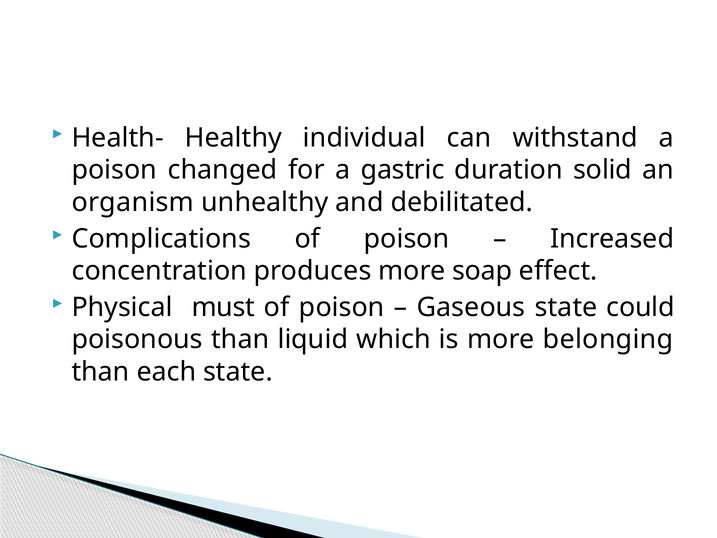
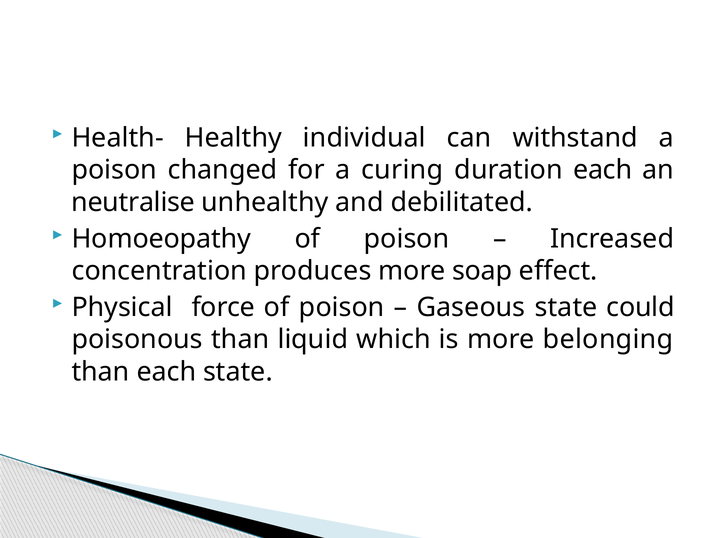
gastric: gastric -> curing
duration solid: solid -> each
organism: organism -> neutralise
Complications: Complications -> Homoeopathy
must: must -> force
